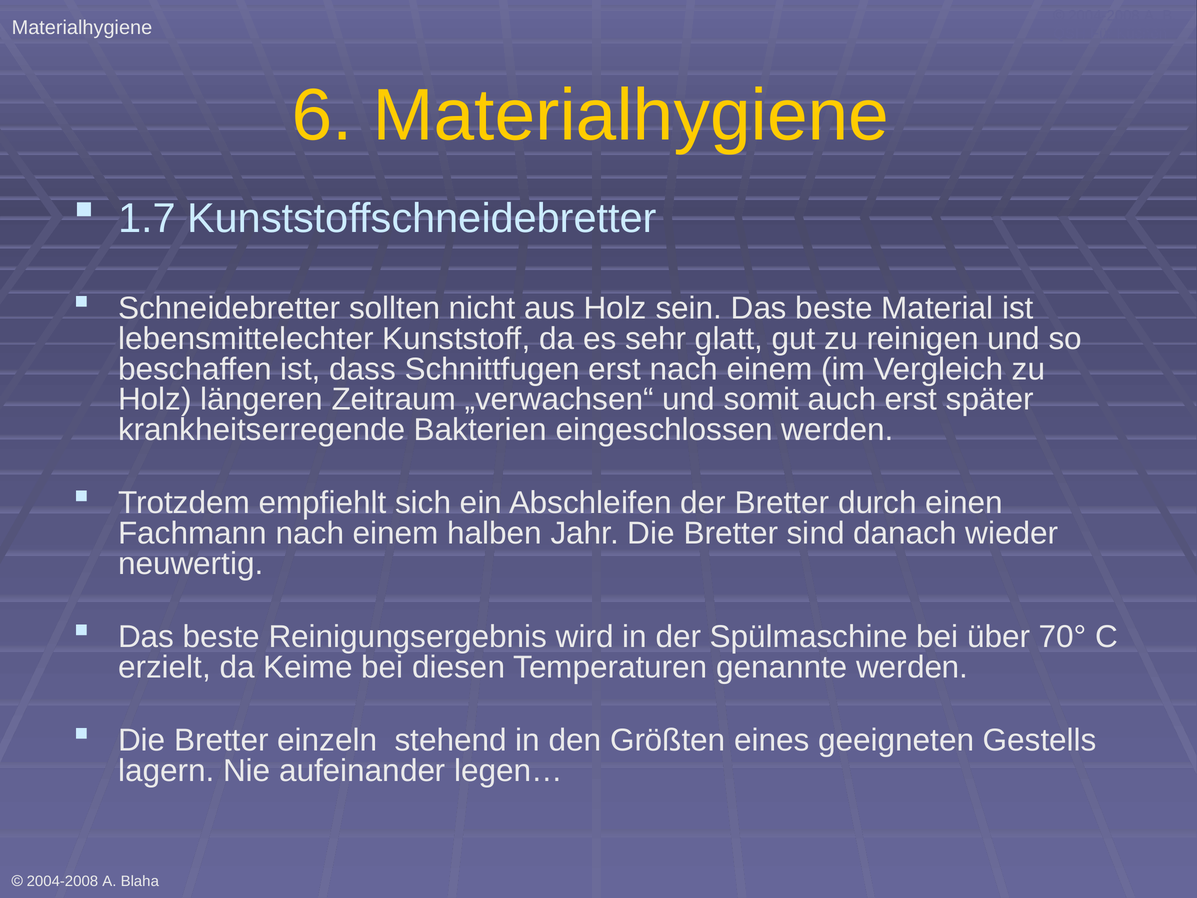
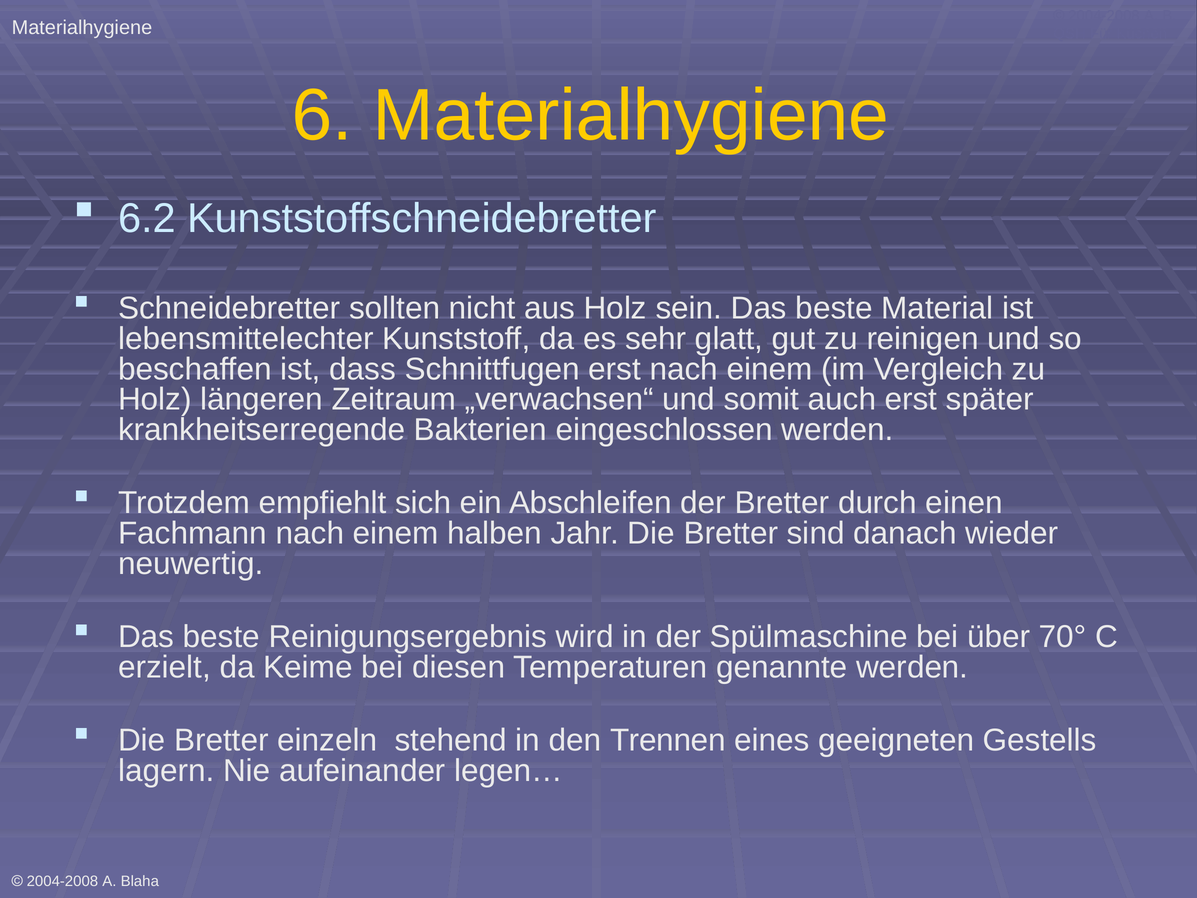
1.7: 1.7 -> 6.2
Größten: Größten -> Trennen
